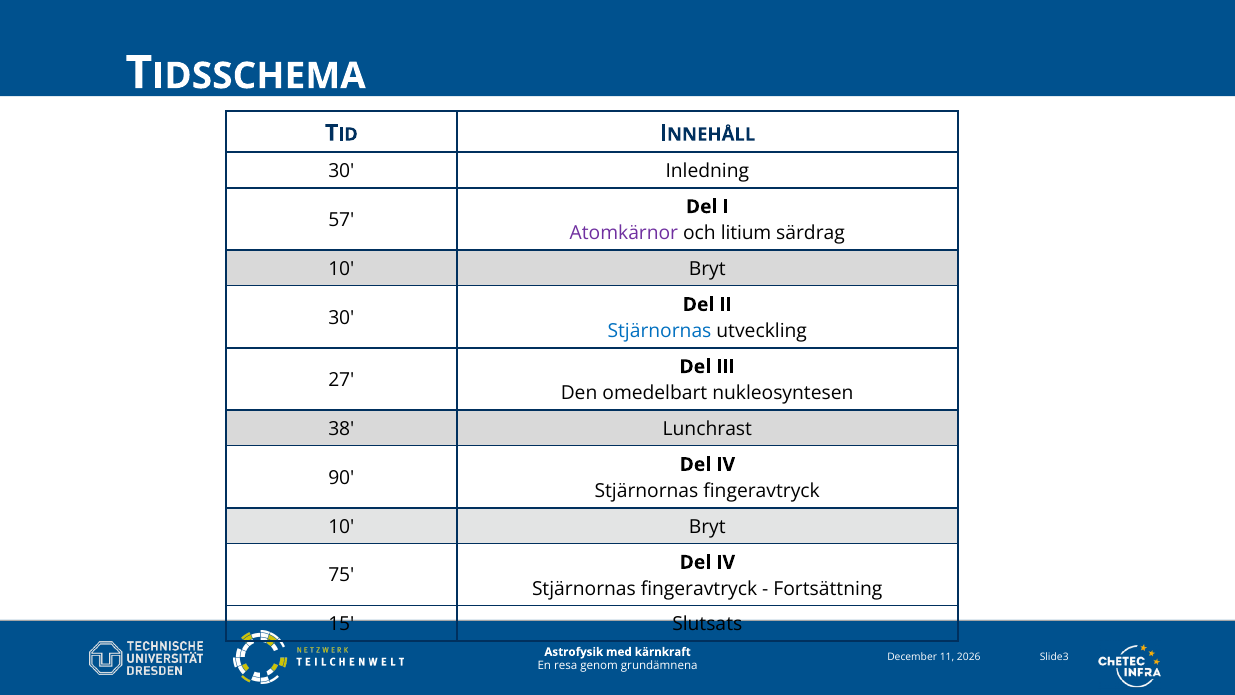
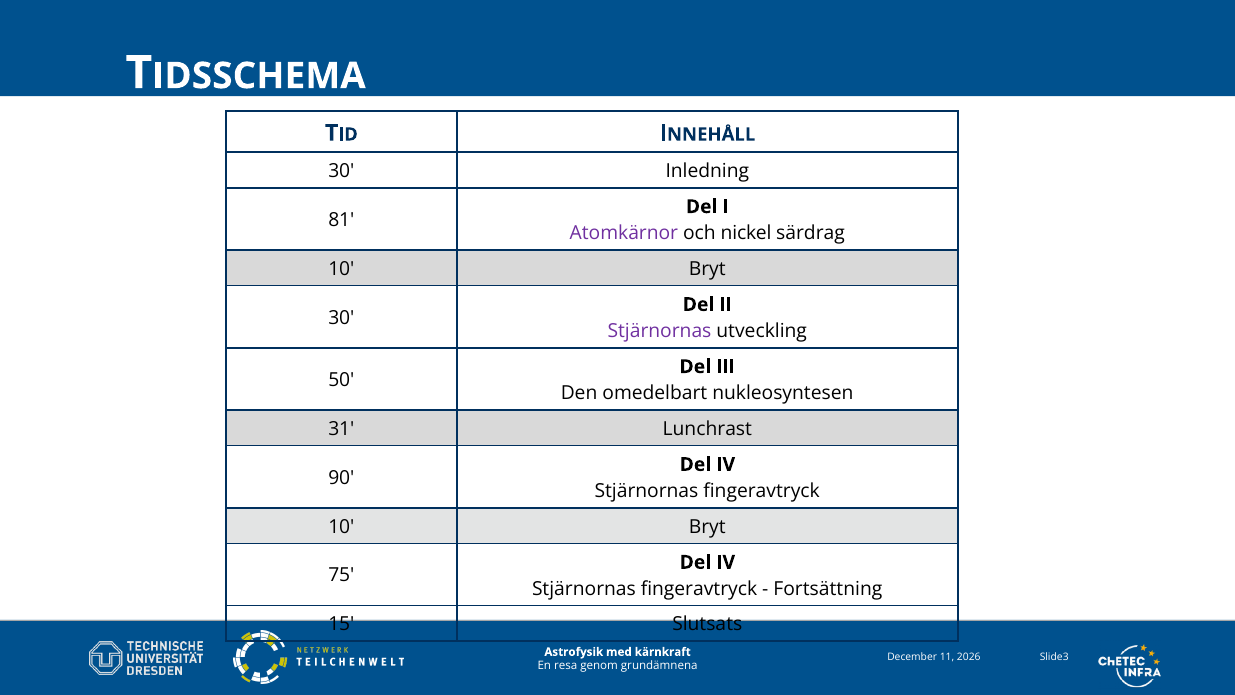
57: 57 -> 81
litium: litium -> nickel
Stjärnornas at (659, 331) colour: blue -> purple
27: 27 -> 50
38: 38 -> 31
